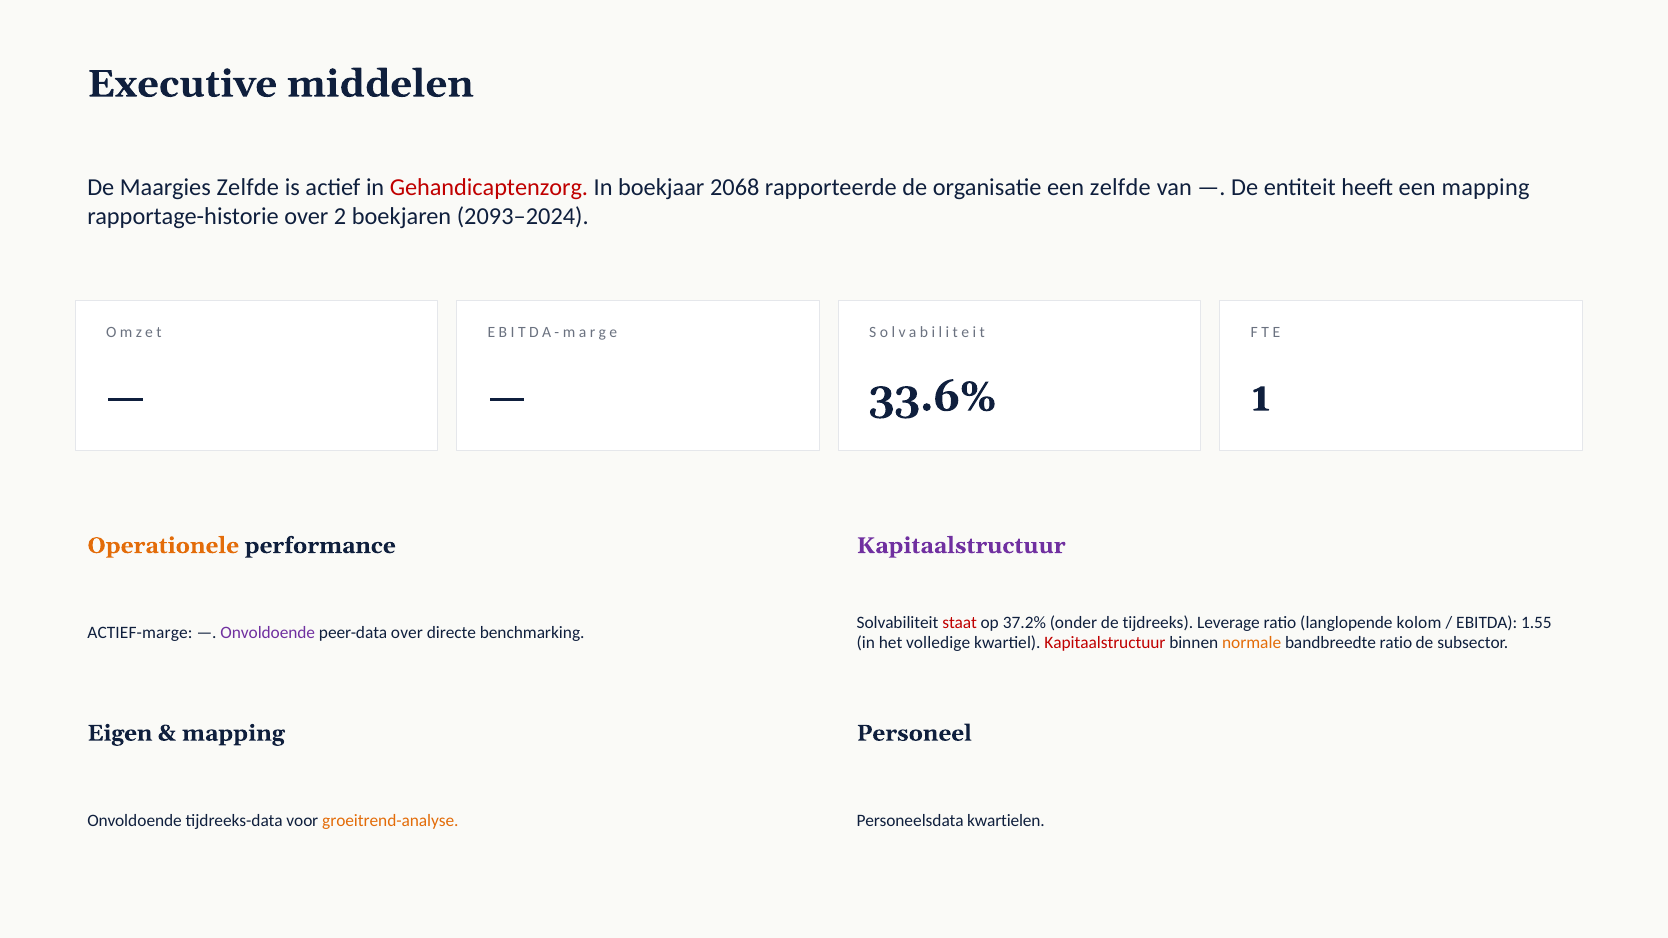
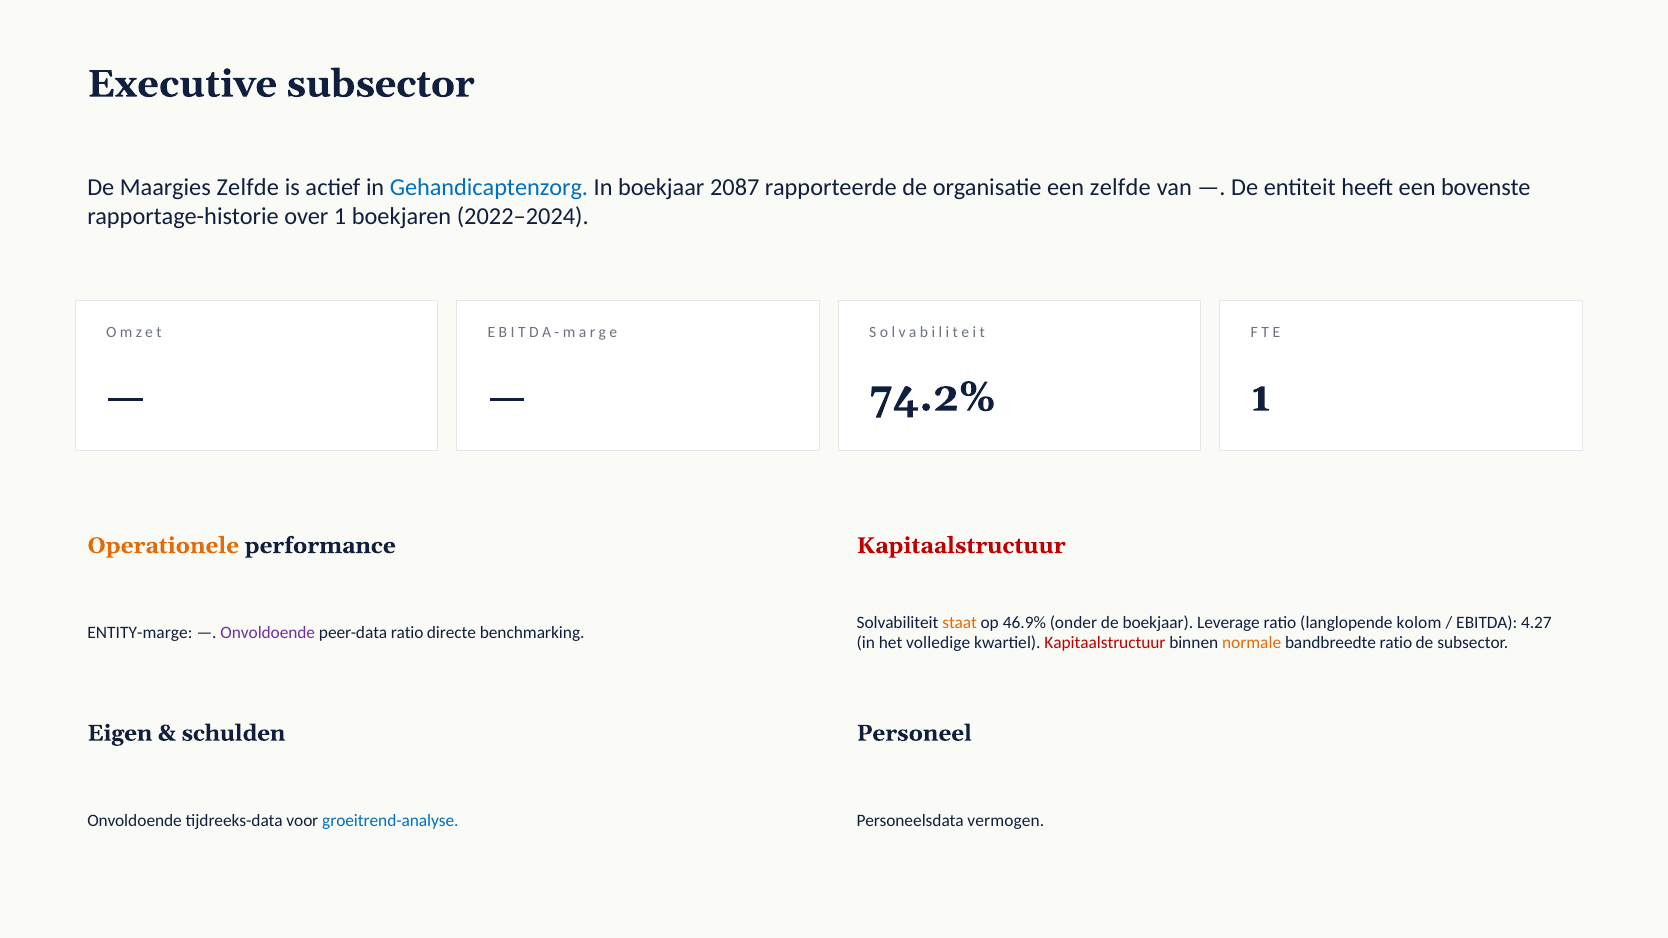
Executive middelen: middelen -> subsector
Gehandicaptenzorg colour: red -> blue
2068: 2068 -> 2087
een mapping: mapping -> bovenste
over 2: 2 -> 1
2093–2024: 2093–2024 -> 2022–2024
33.6%: 33.6% -> 74.2%
Kapitaalstructuur at (961, 546) colour: purple -> red
staat colour: red -> orange
37.2%: 37.2% -> 46.9%
de tijdreeks: tijdreeks -> boekjaar
1.55: 1.55 -> 4.27
ACTIEF-marge: ACTIEF-marge -> ENTITY-marge
peer-data over: over -> ratio
mapping at (233, 733): mapping -> schulden
groeitrend-analyse colour: orange -> blue
kwartielen: kwartielen -> vermogen
